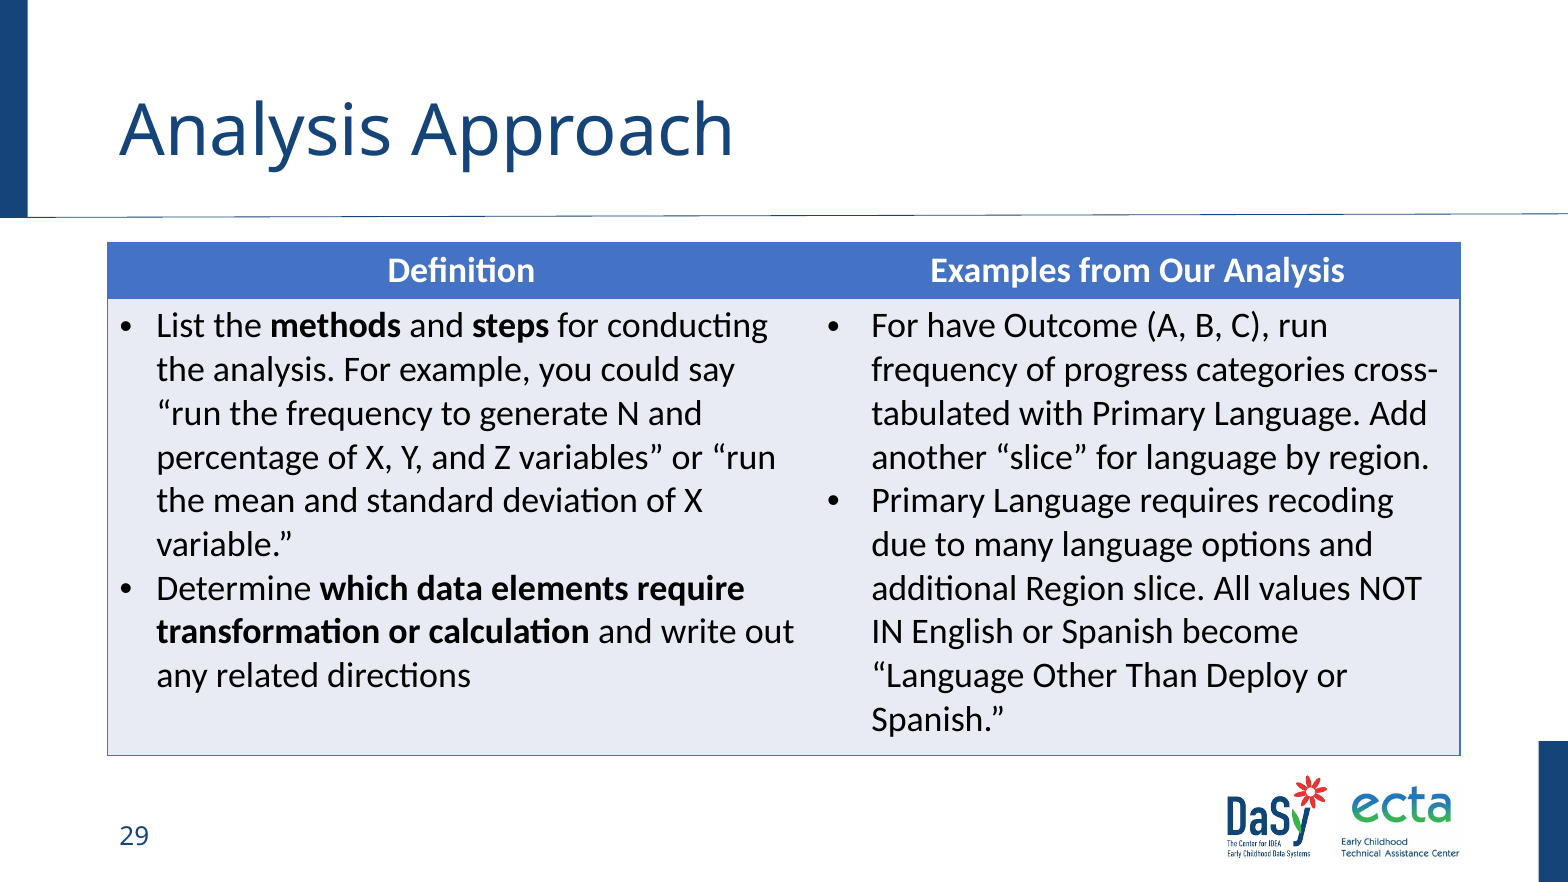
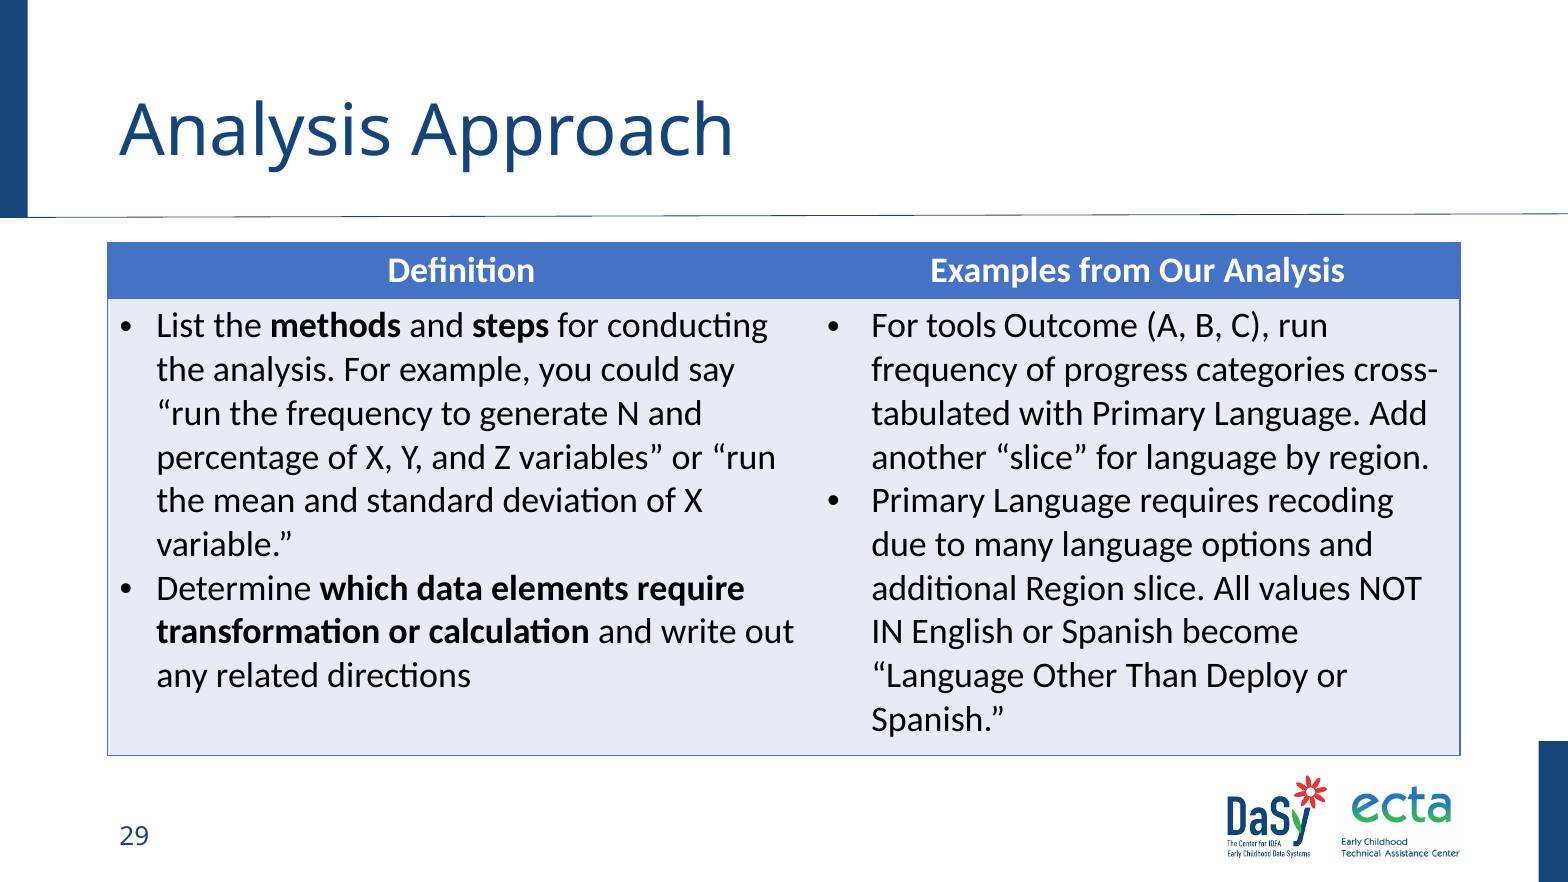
have: have -> tools
